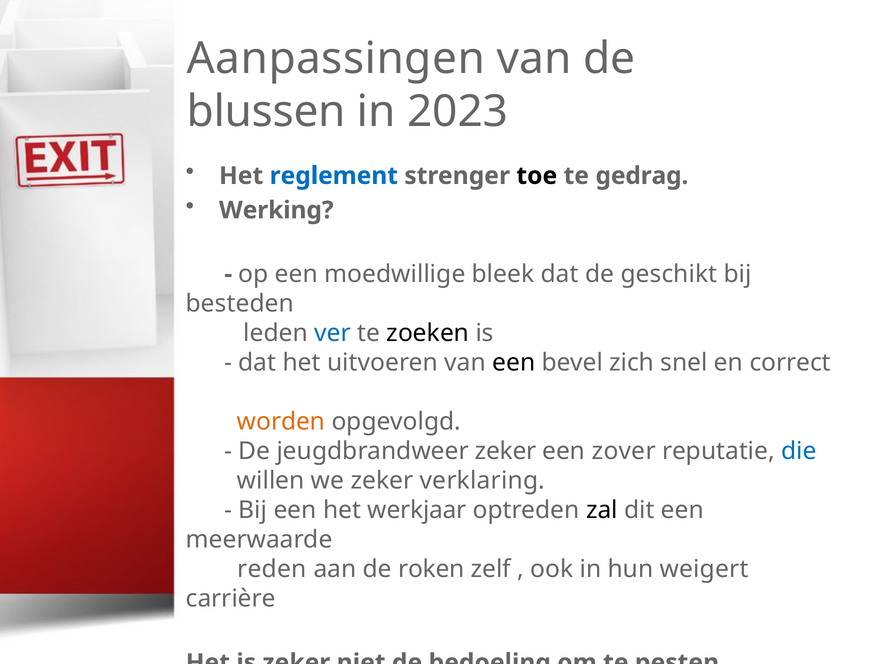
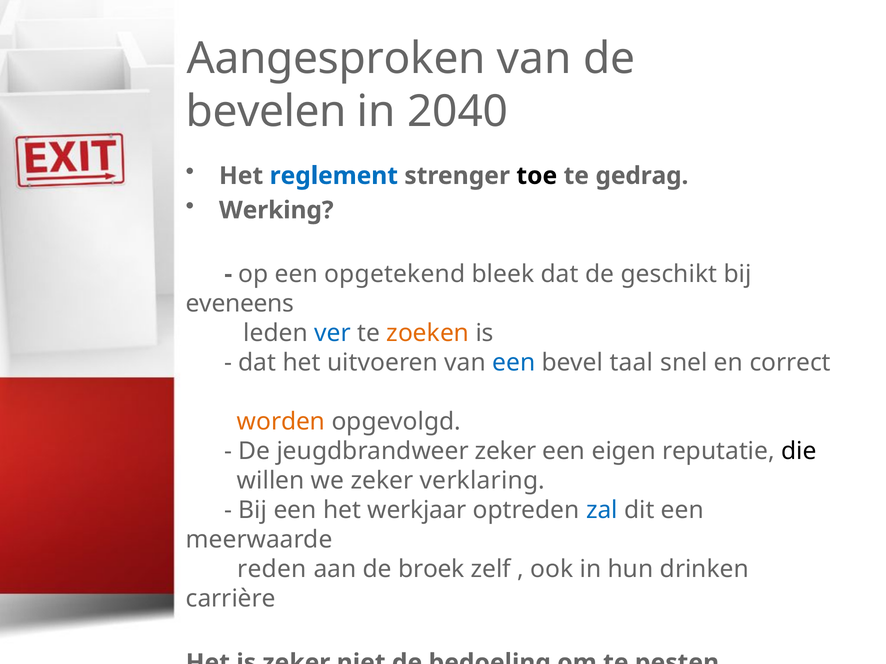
Aanpassingen: Aanpassingen -> Aangesproken
blussen: blussen -> bevelen
2023: 2023 -> 2040
moedwillige: moedwillige -> opgetekend
besteden: besteden -> eveneens
zoeken colour: black -> orange
een at (514, 363) colour: black -> blue
zich: zich -> taal
zover: zover -> eigen
die colour: blue -> black
zal colour: black -> blue
roken: roken -> broek
weigert: weigert -> drinken
